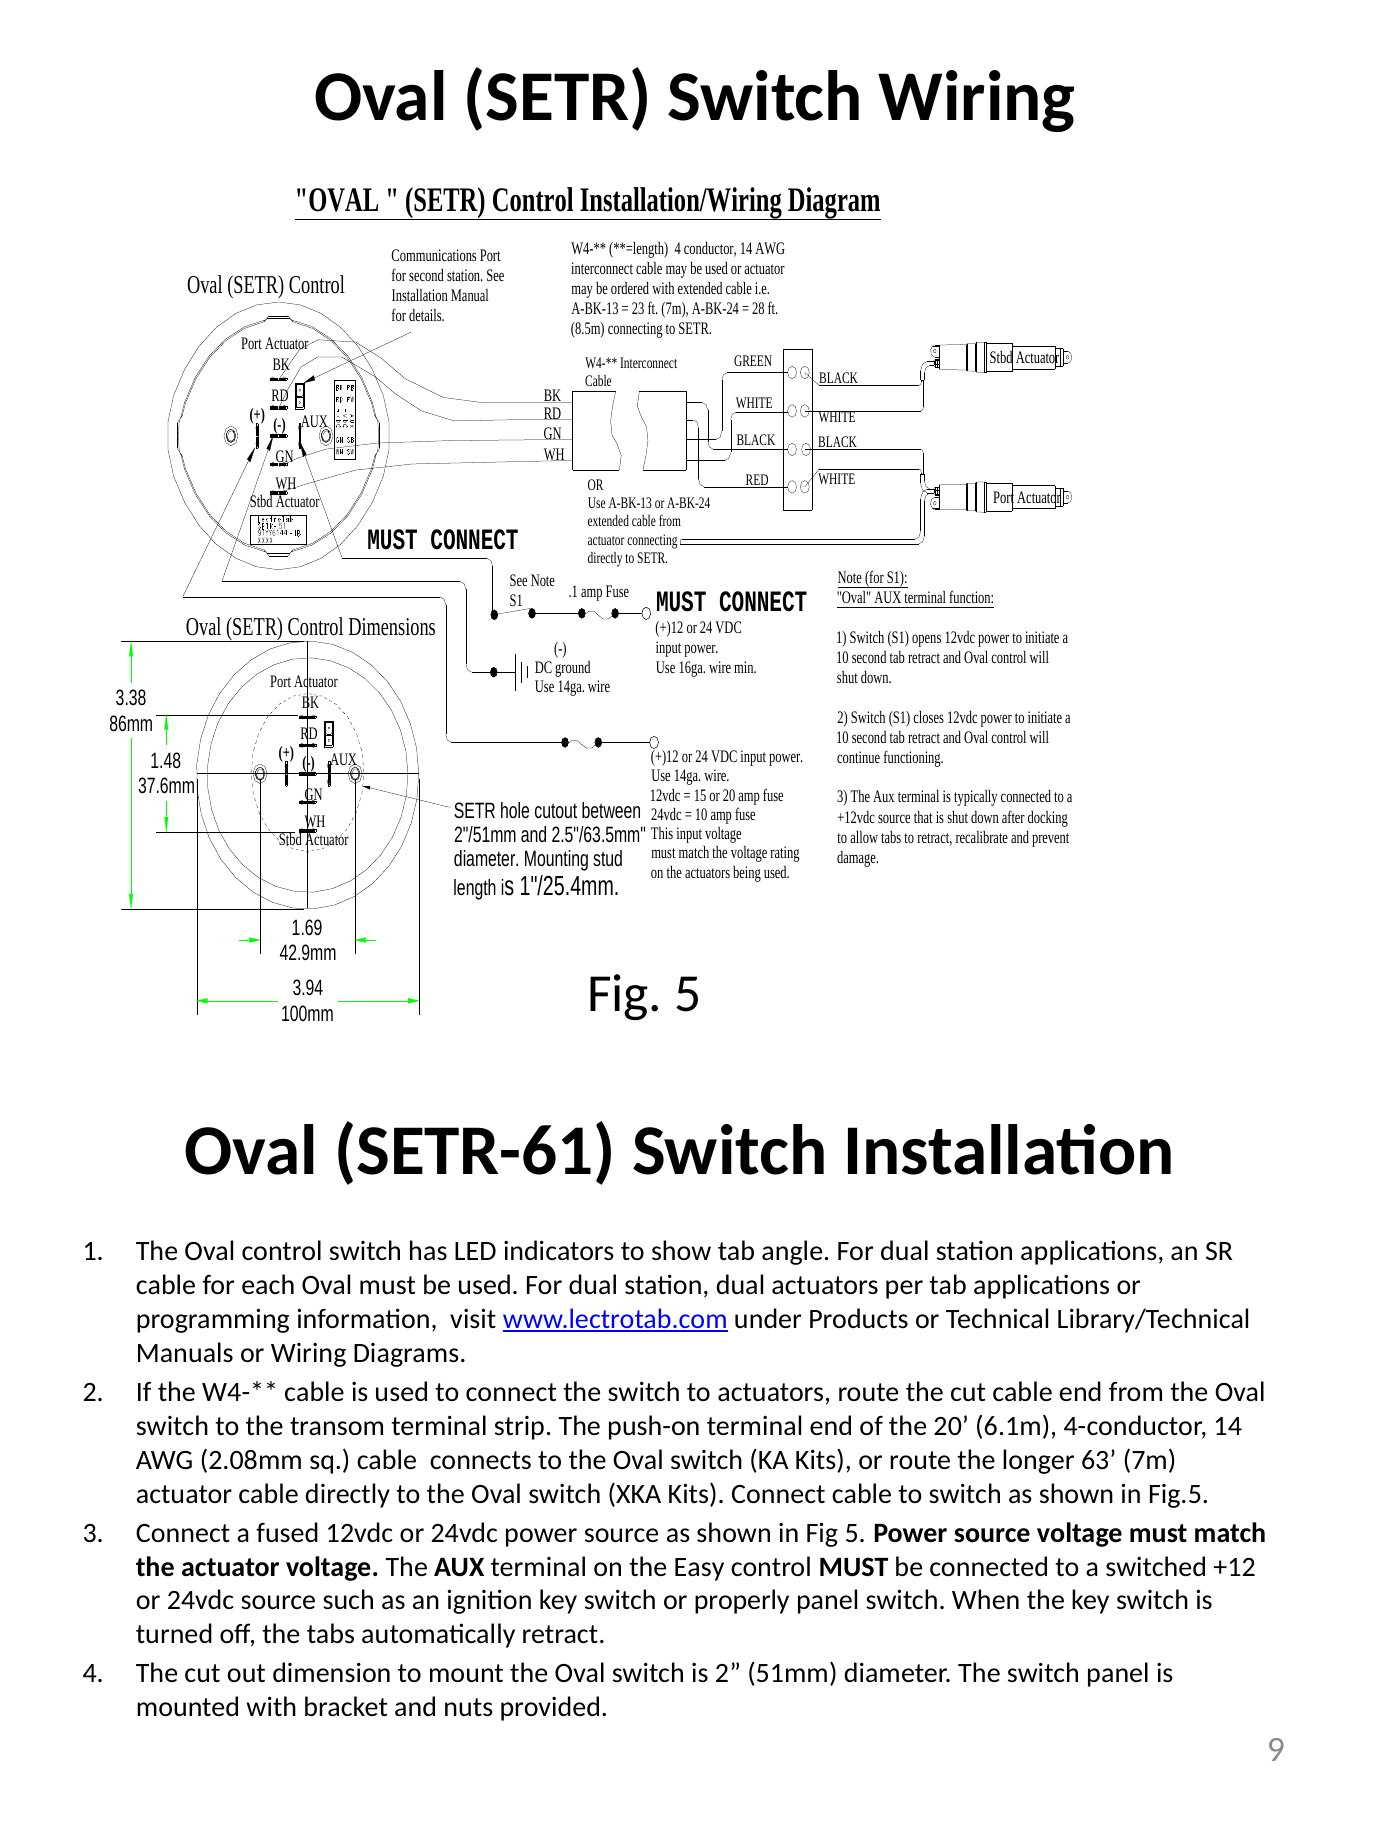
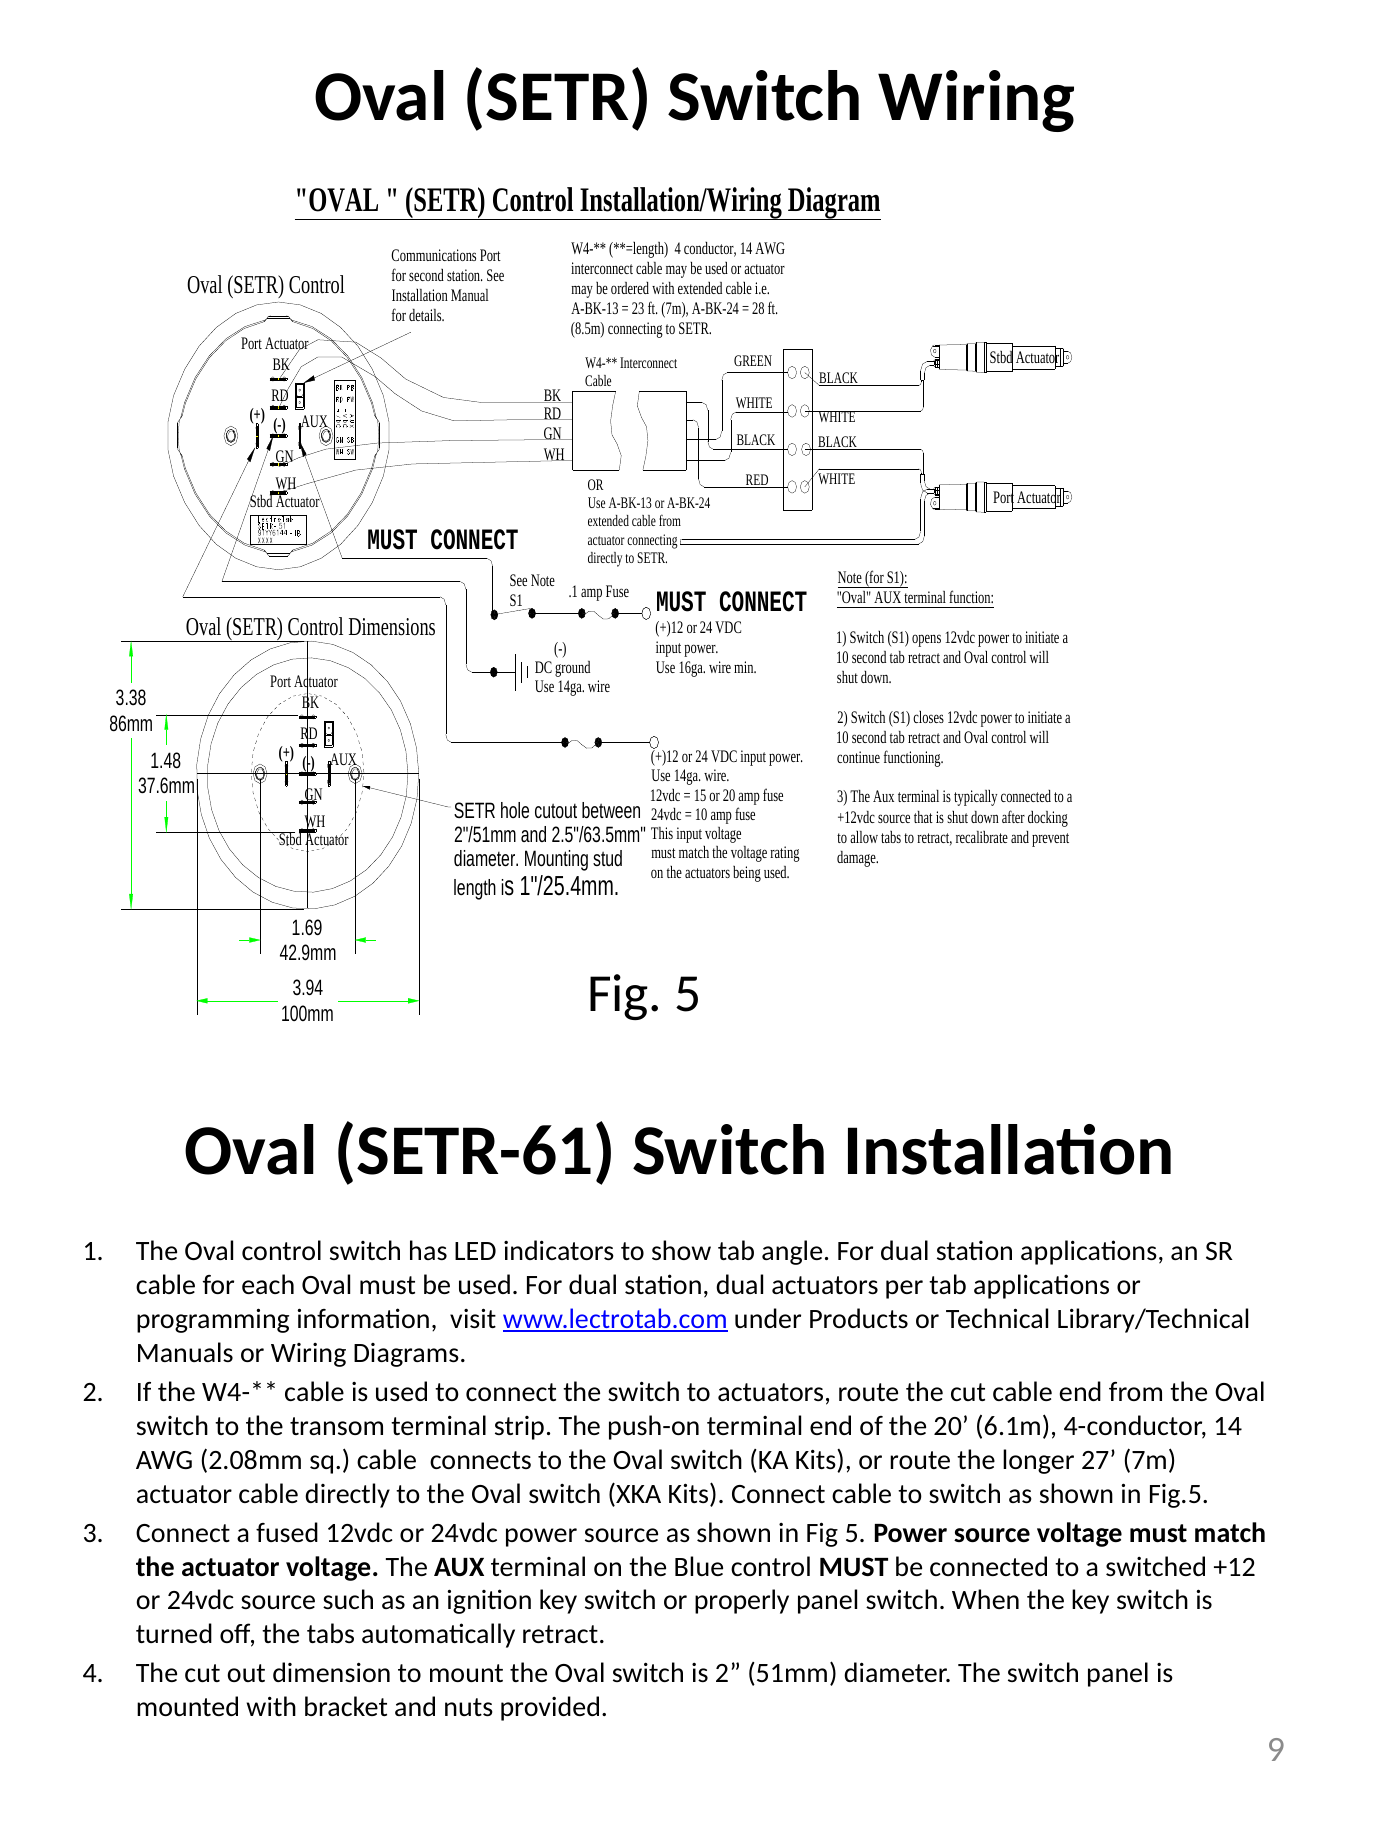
63: 63 -> 27
Easy: Easy -> Blue
